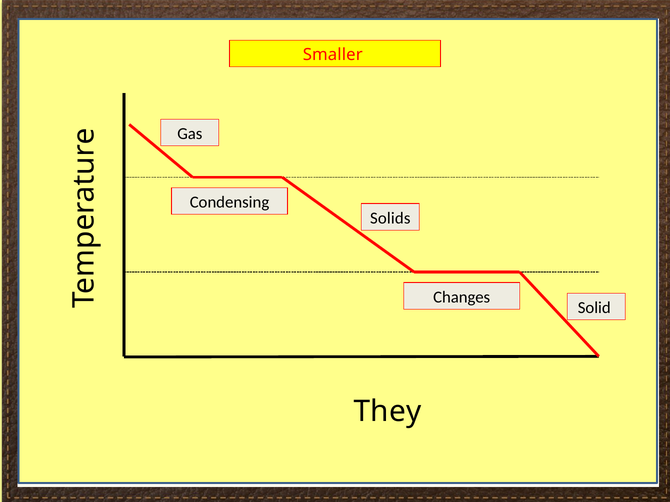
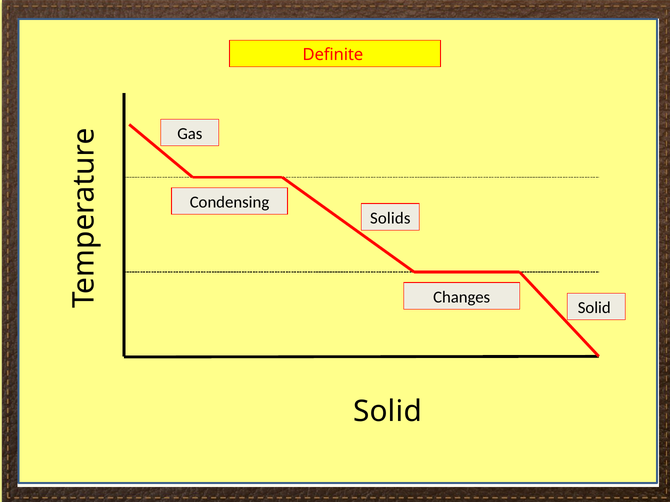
Smaller: Smaller -> Definite
They at (388, 412): They -> Solid
